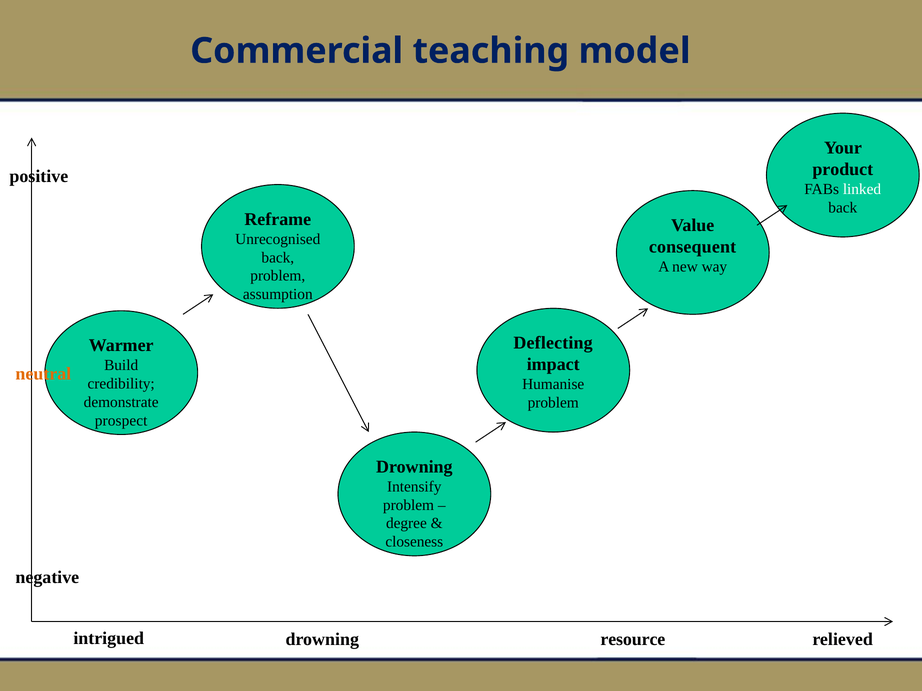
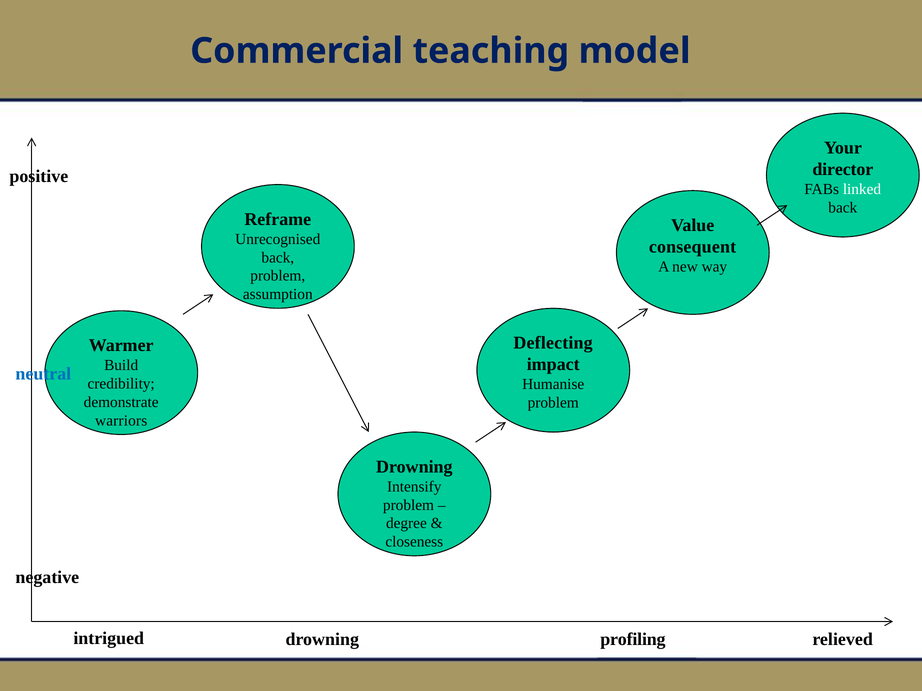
product: product -> director
neutral colour: orange -> blue
prospect: prospect -> warriors
resource: resource -> profiling
